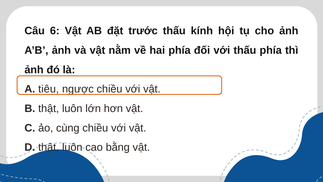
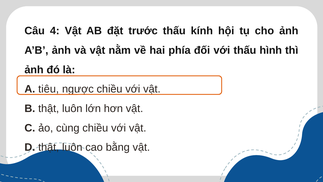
6: 6 -> 4
thấu phía: phía -> hình
